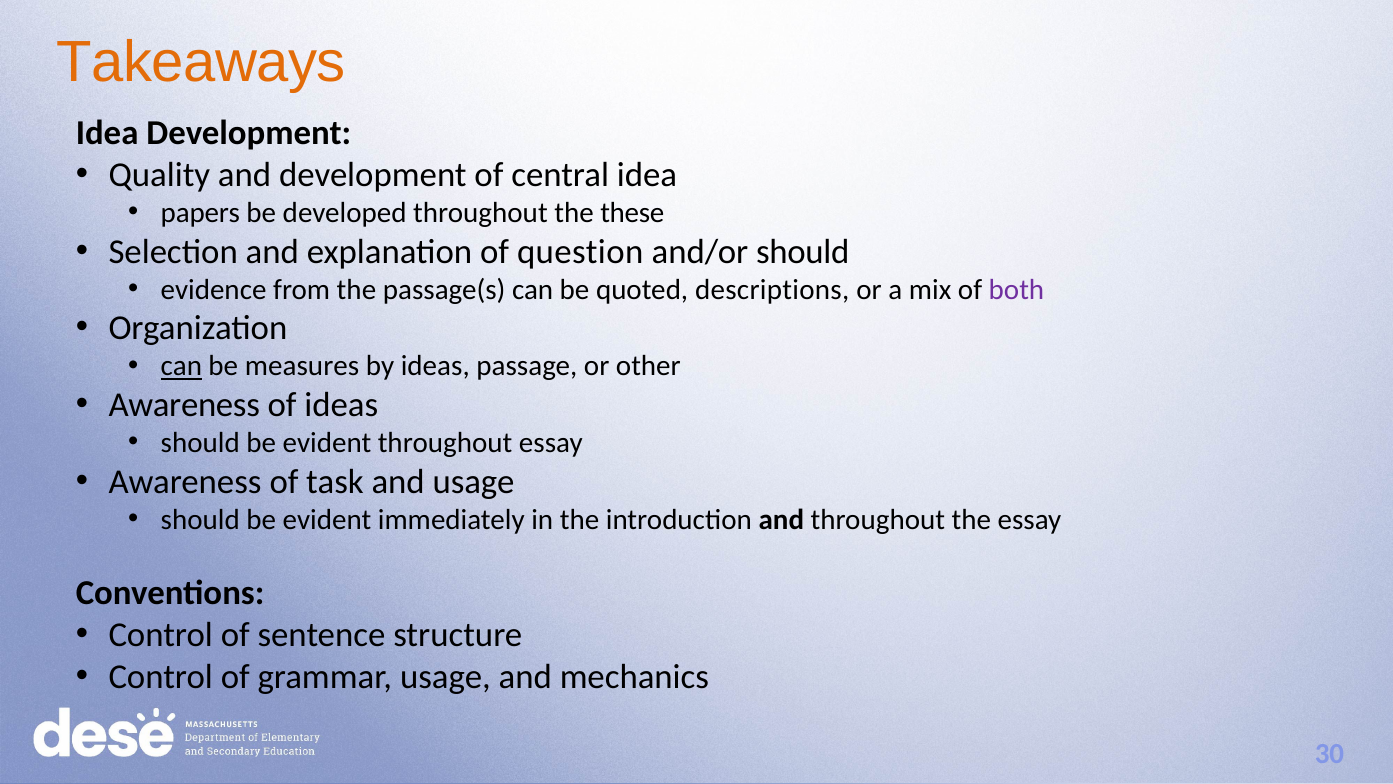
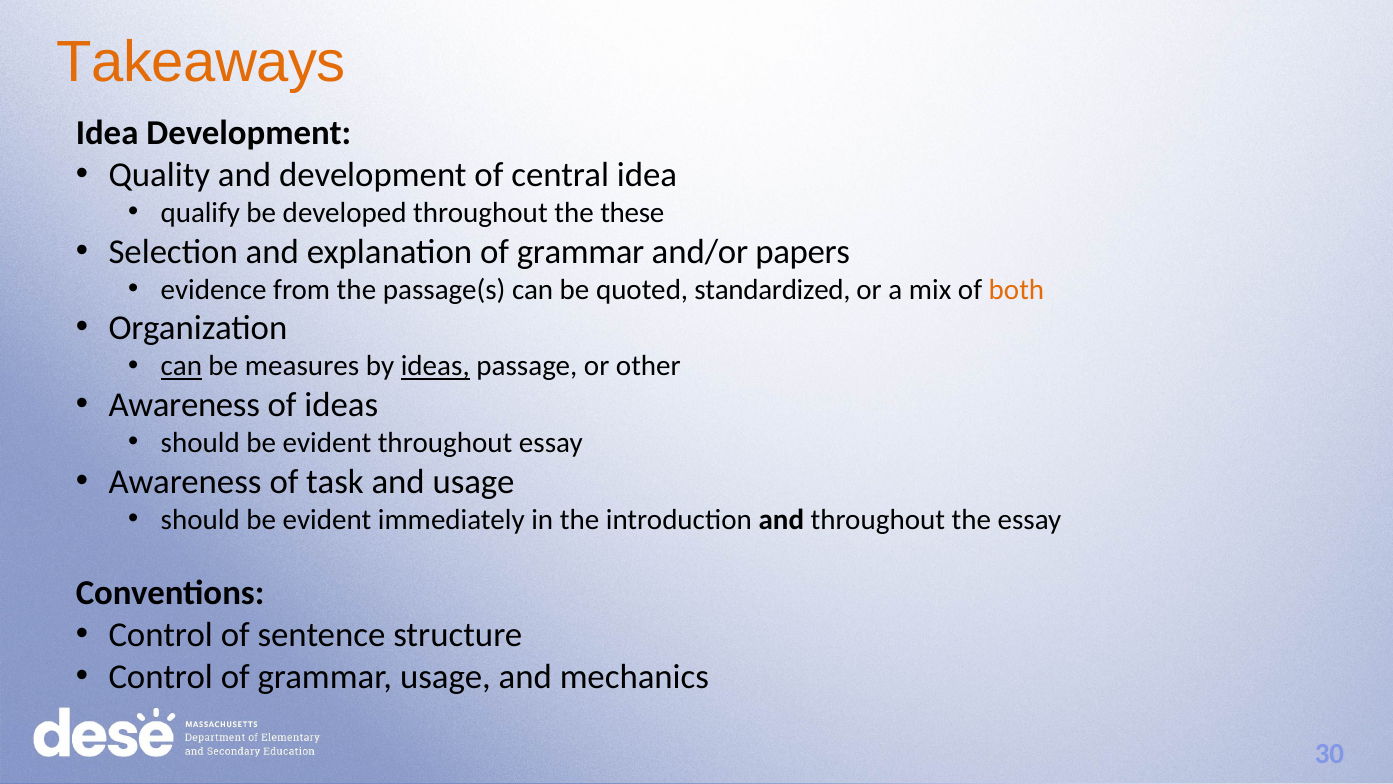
papers: papers -> qualify
explanation of question: question -> grammar
and/or should: should -> papers
descriptions: descriptions -> standardized
both colour: purple -> orange
ideas at (435, 366) underline: none -> present
